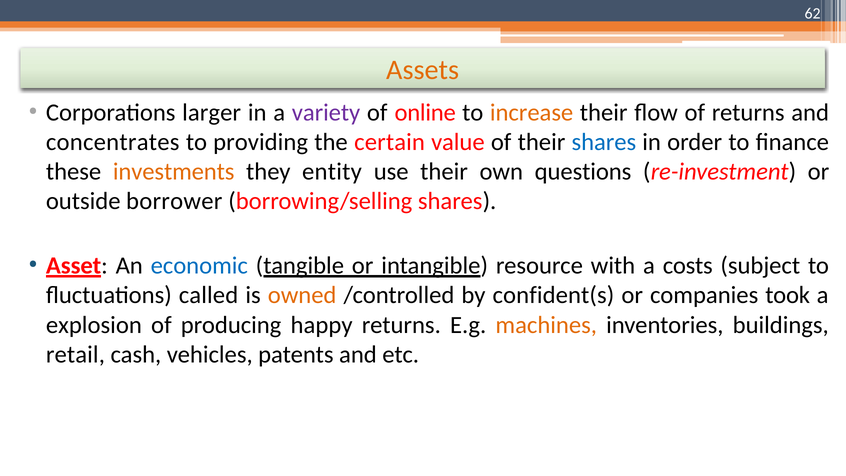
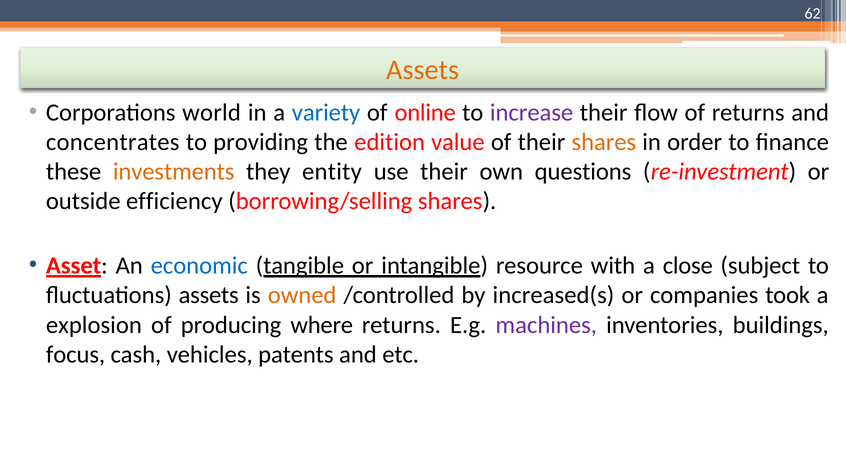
larger: larger -> world
variety colour: purple -> blue
increase colour: orange -> purple
certain: certain -> edition
shares at (604, 142) colour: blue -> orange
borrower: borrower -> efficiency
costs: costs -> close
fluctuations called: called -> assets
confident(s: confident(s -> increased(s
happy: happy -> where
machines colour: orange -> purple
retail: retail -> focus
